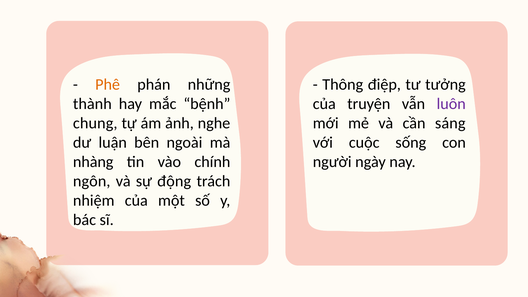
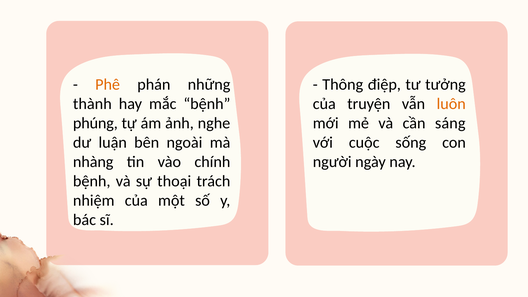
luôn colour: purple -> orange
chung: chung -> phúng
ngôn at (92, 181): ngôn -> bệnh
động: động -> thoại
